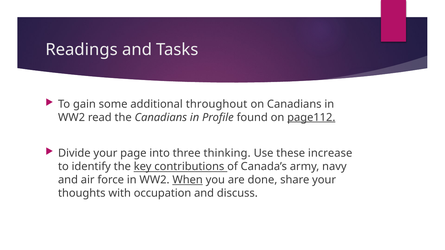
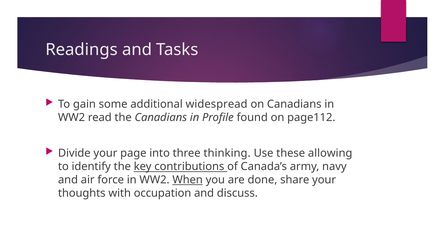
throughout: throughout -> widespread
page112 underline: present -> none
increase: increase -> allowing
